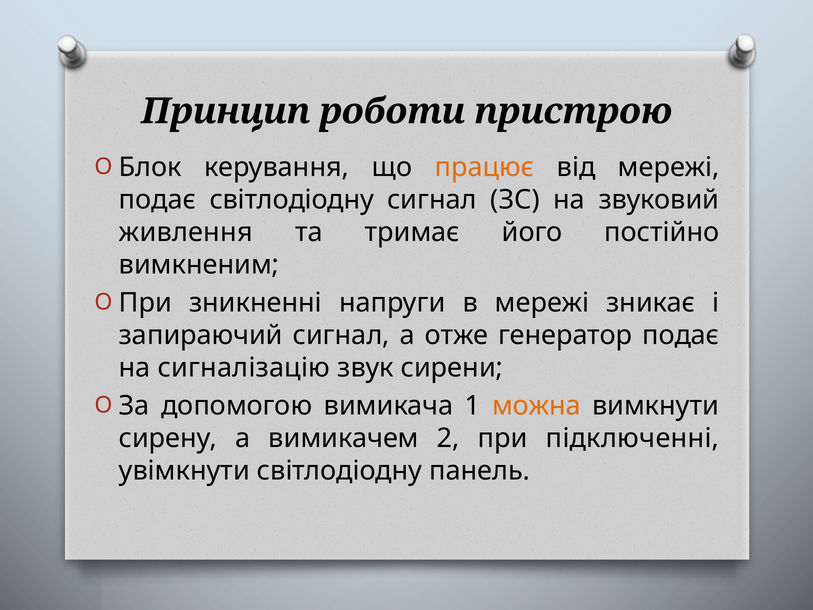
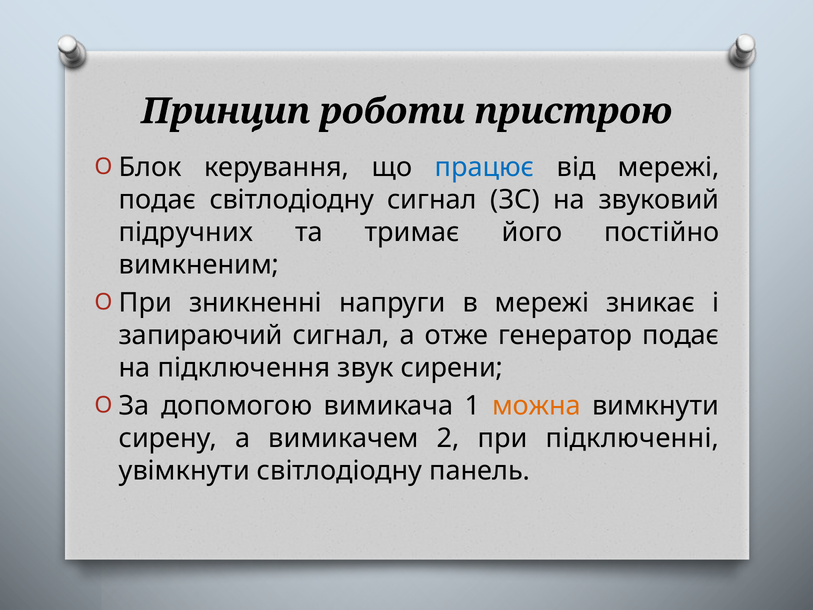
працює colour: orange -> blue
живлення: живлення -> підручних
сигналізацію: сигналізацію -> підключення
